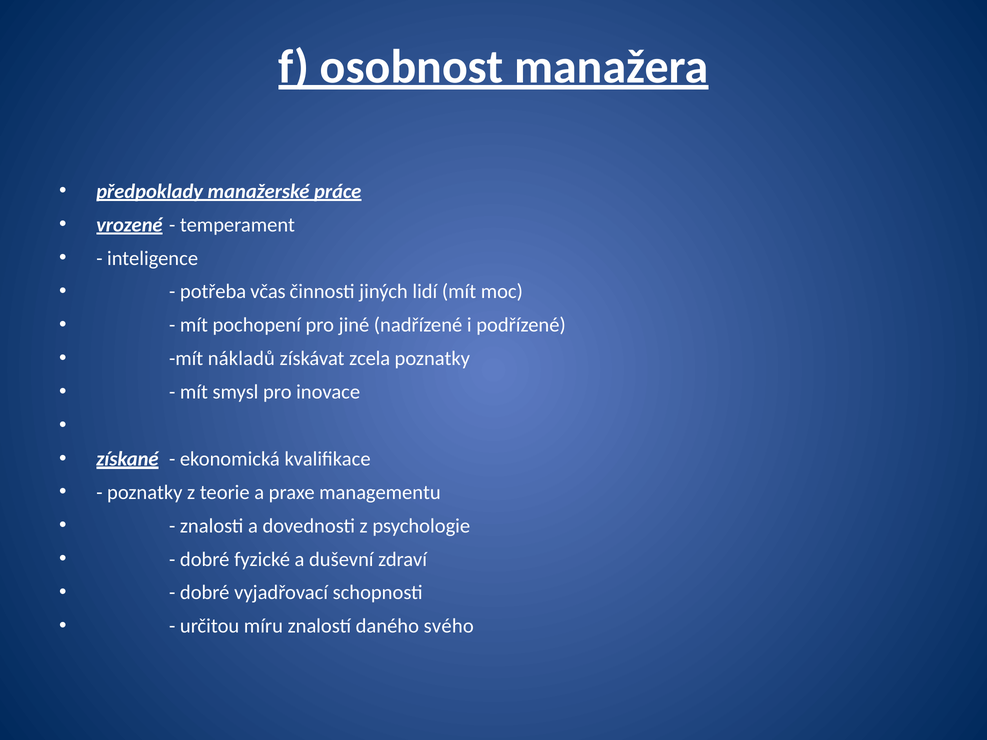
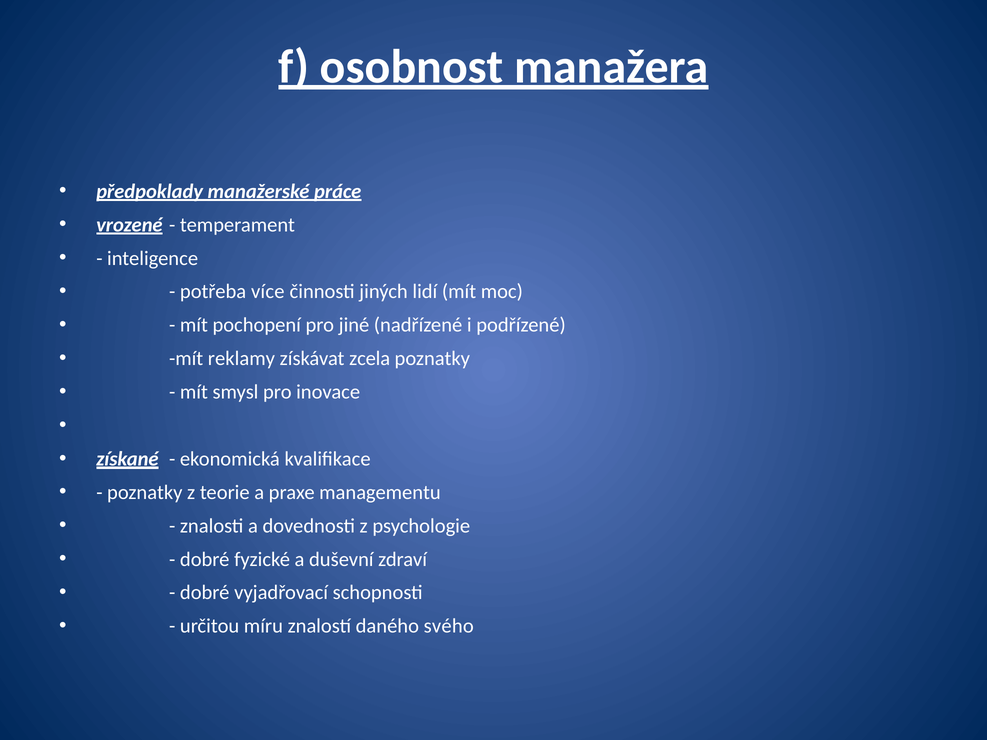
včas: včas -> více
nákladů: nákladů -> reklamy
